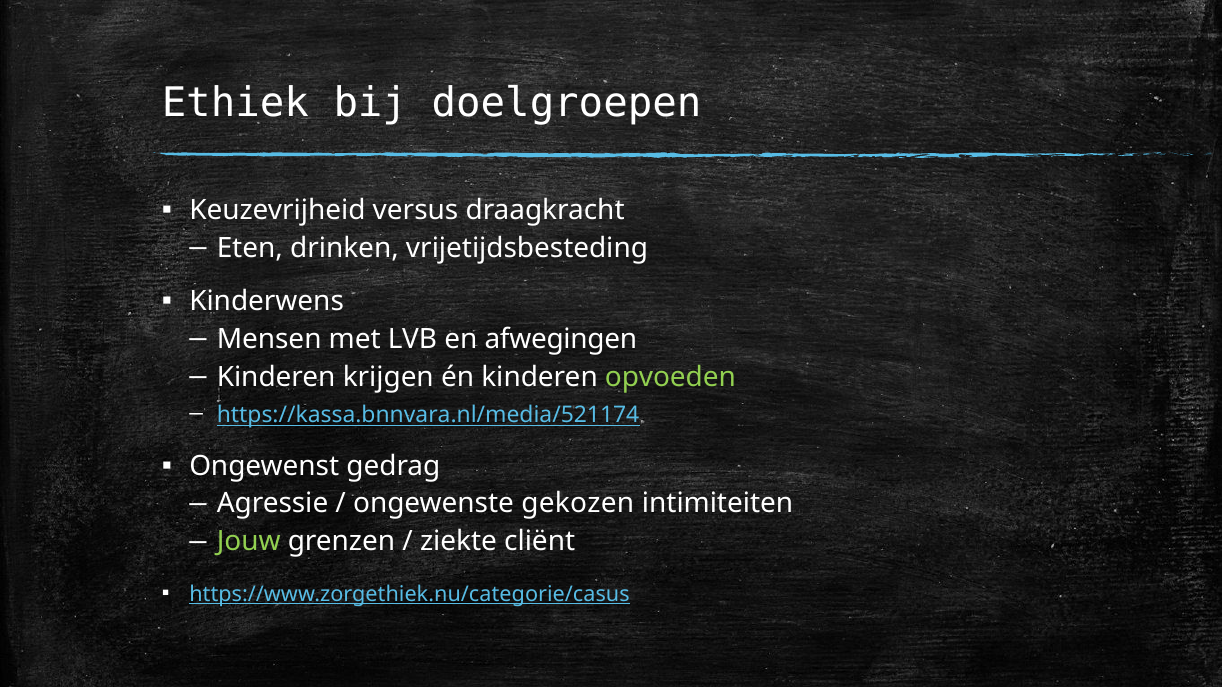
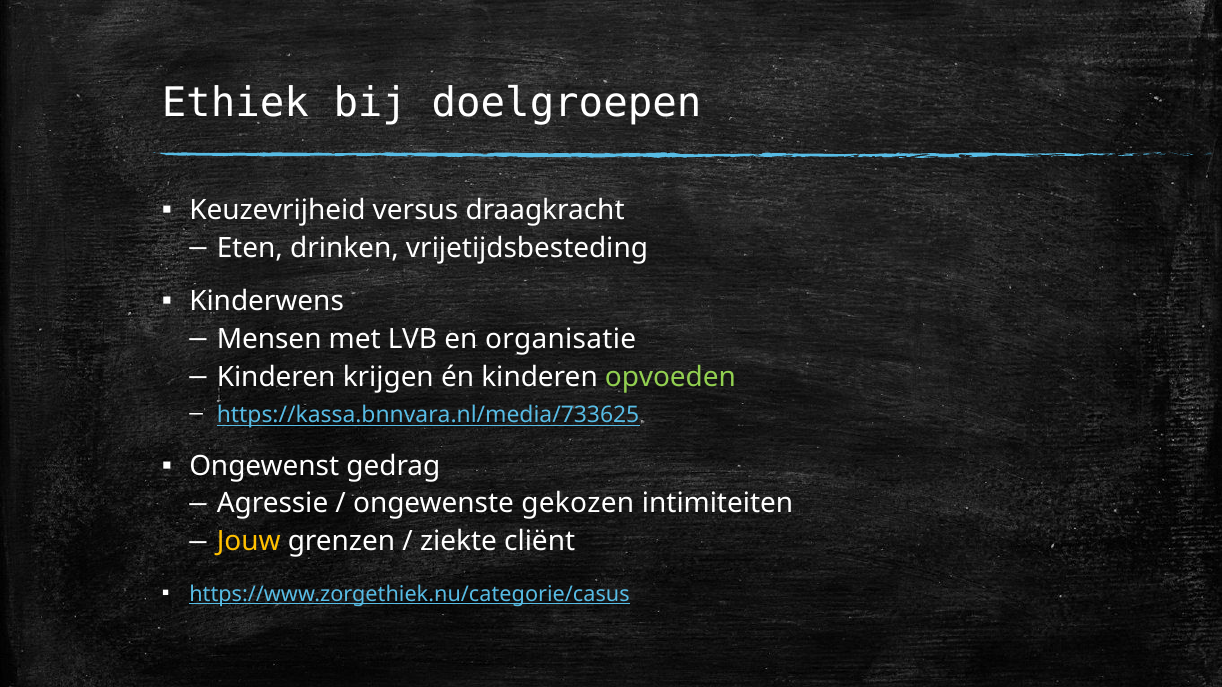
afwegingen: afwegingen -> organisatie
https://kassa.bnnvara.nl/media/521174: https://kassa.bnnvara.nl/media/521174 -> https://kassa.bnnvara.nl/media/733625
Jouw colour: light green -> yellow
